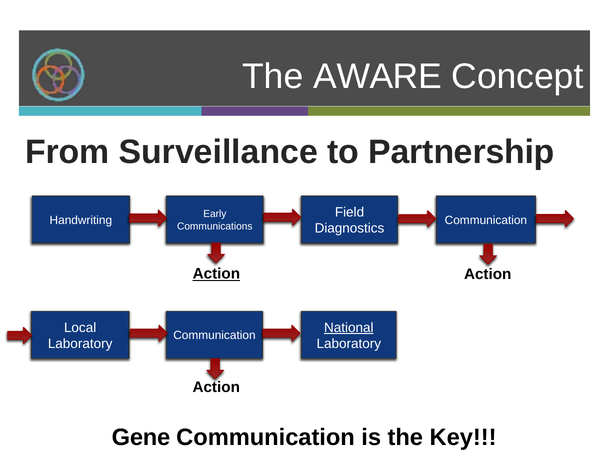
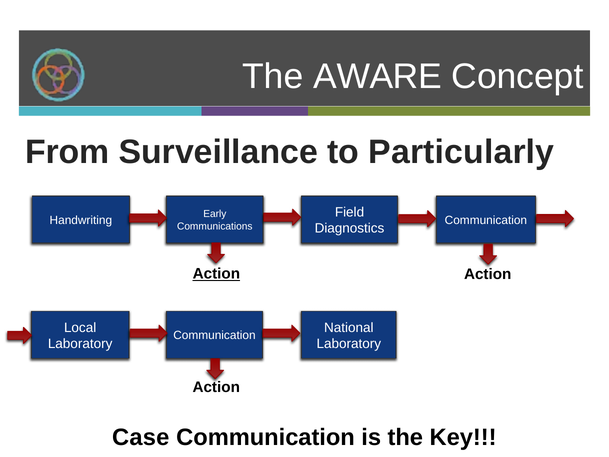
Partnership: Partnership -> Particularly
National underline: present -> none
Gene: Gene -> Case
